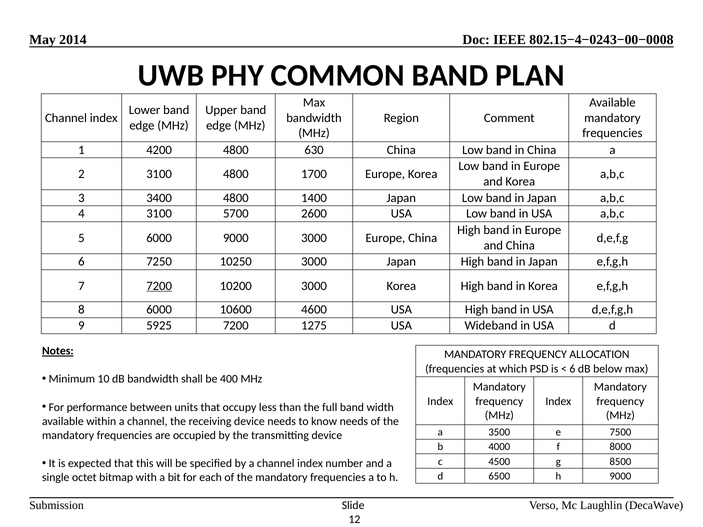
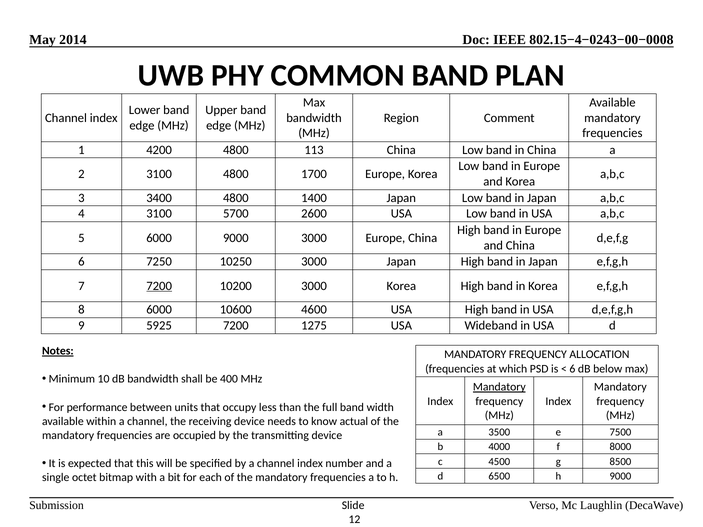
630: 630 -> 113
Mandatory at (499, 387) underline: none -> present
know needs: needs -> actual
